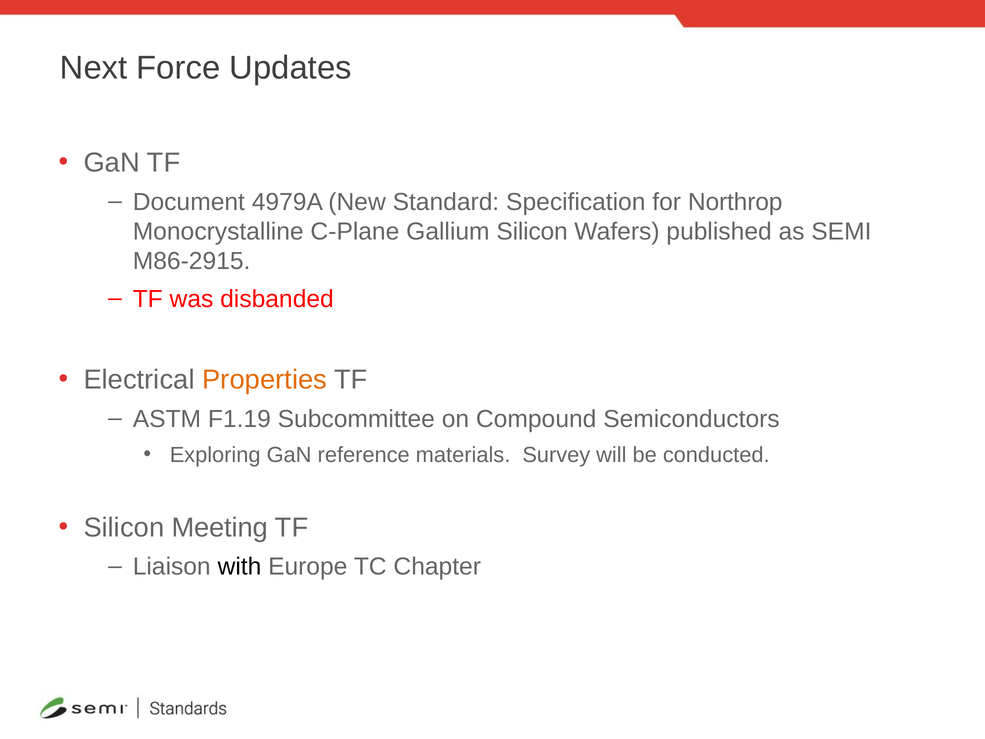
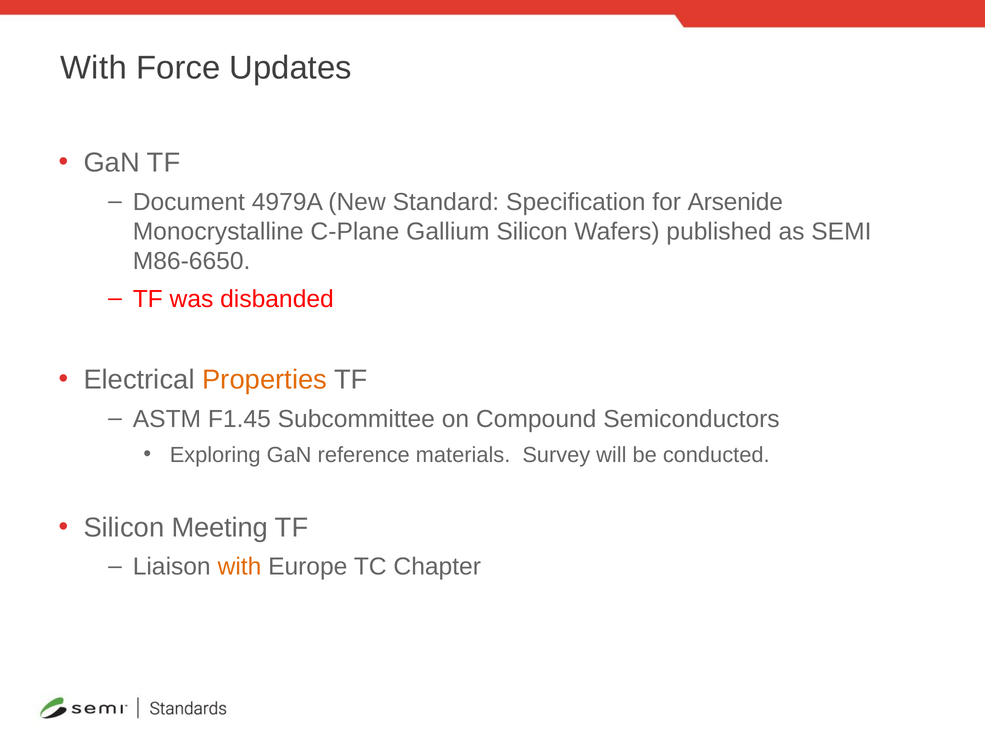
Next at (94, 68): Next -> With
Northrop: Northrop -> Arsenide
M86-2915: M86-2915 -> M86-6650
F1.19: F1.19 -> F1.45
with at (239, 567) colour: black -> orange
